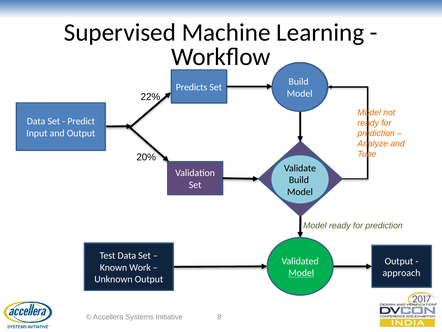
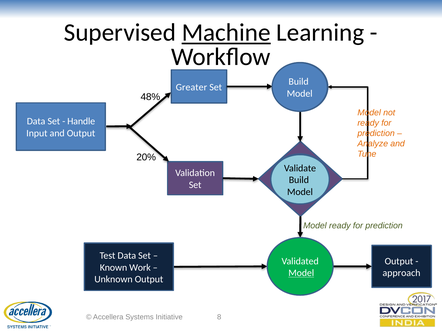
Machine underline: none -> present
Predicts: Predicts -> Greater
22%: 22% -> 48%
Predict: Predict -> Handle
